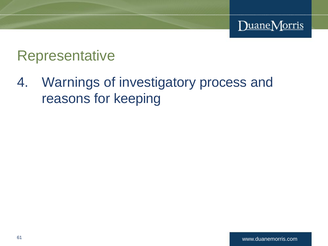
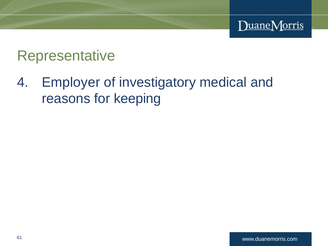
Warnings: Warnings -> Employer
process: process -> medical
